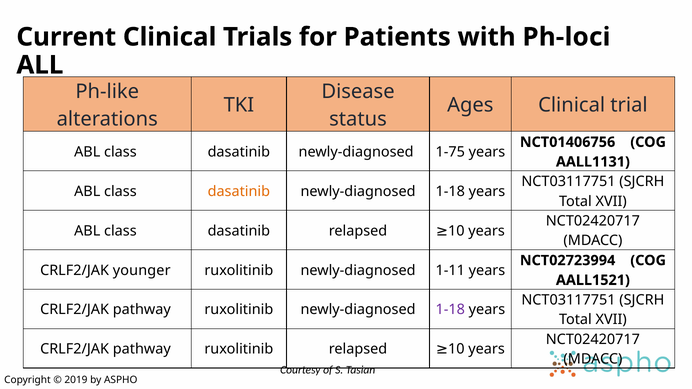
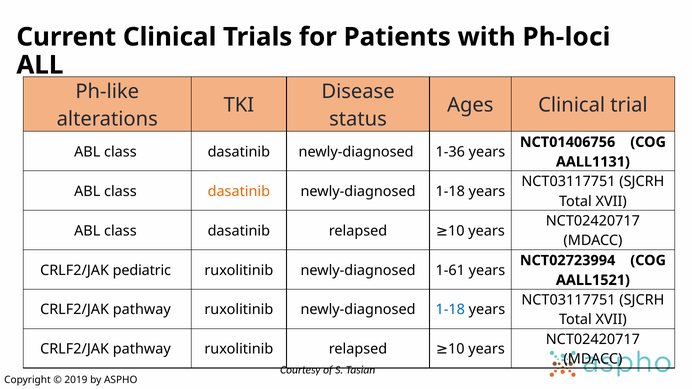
1-75: 1-75 -> 1-36
younger: younger -> pediatric
1-11: 1-11 -> 1-61
1-18 at (450, 310) colour: purple -> blue
